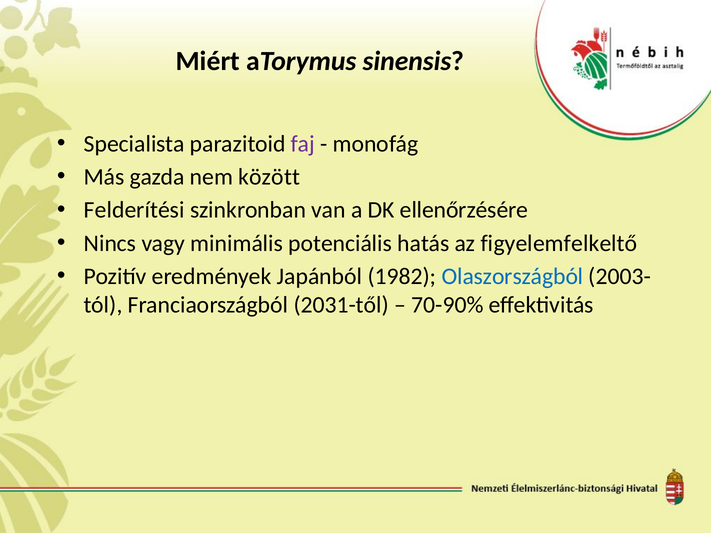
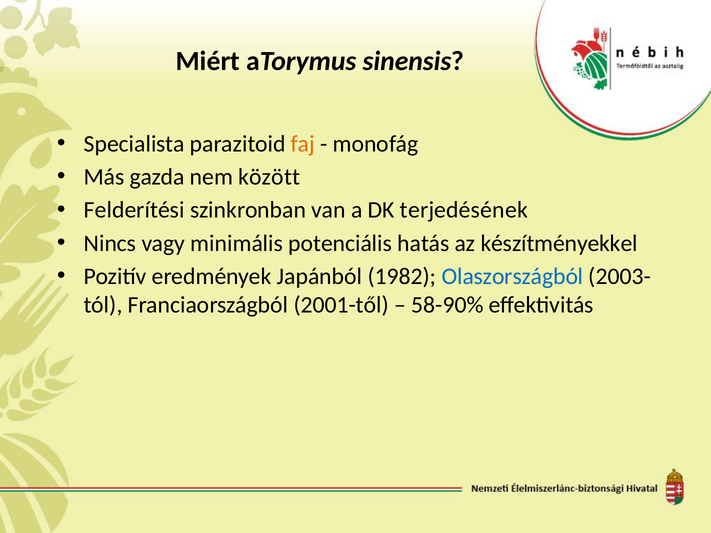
faj colour: purple -> orange
ellenőrzésére: ellenőrzésére -> terjedésének
figyelemfelkeltő: figyelemfelkeltő -> készítményekkel
2031-től: 2031-től -> 2001-től
70-90%: 70-90% -> 58-90%
